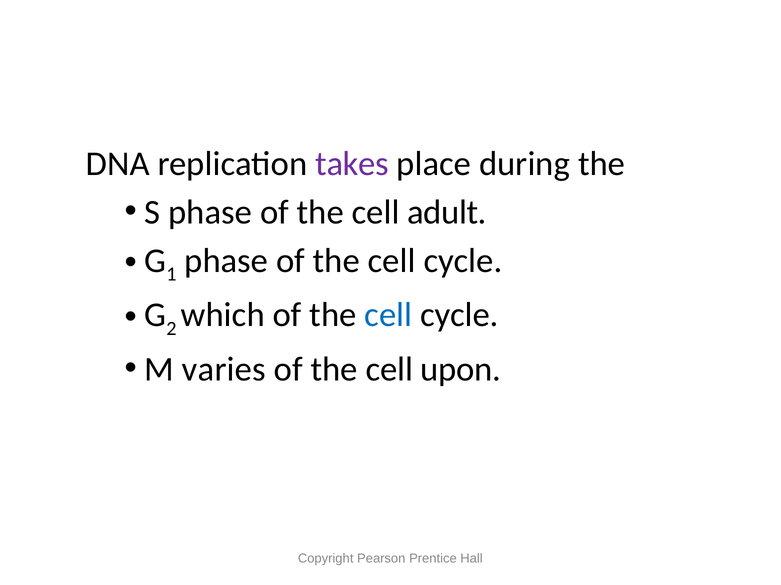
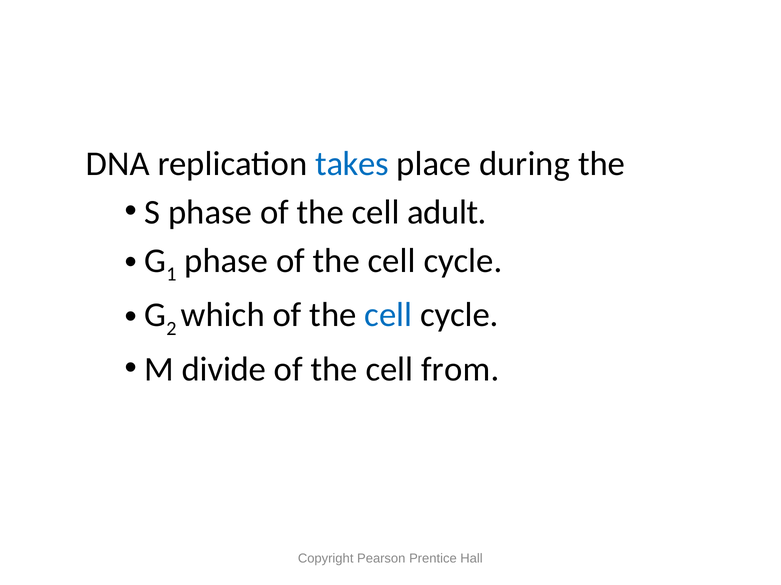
takes colour: purple -> blue
varies: varies -> divide
upon: upon -> from
